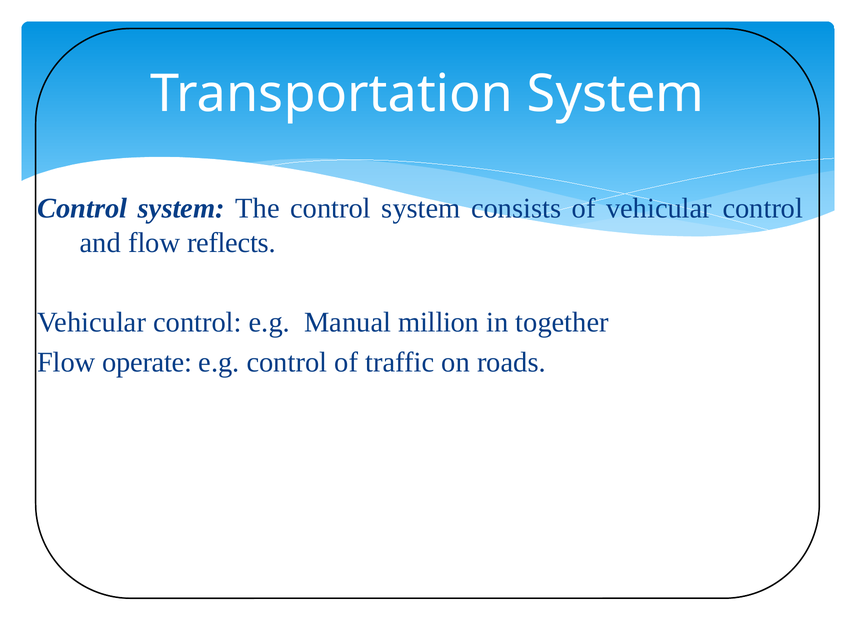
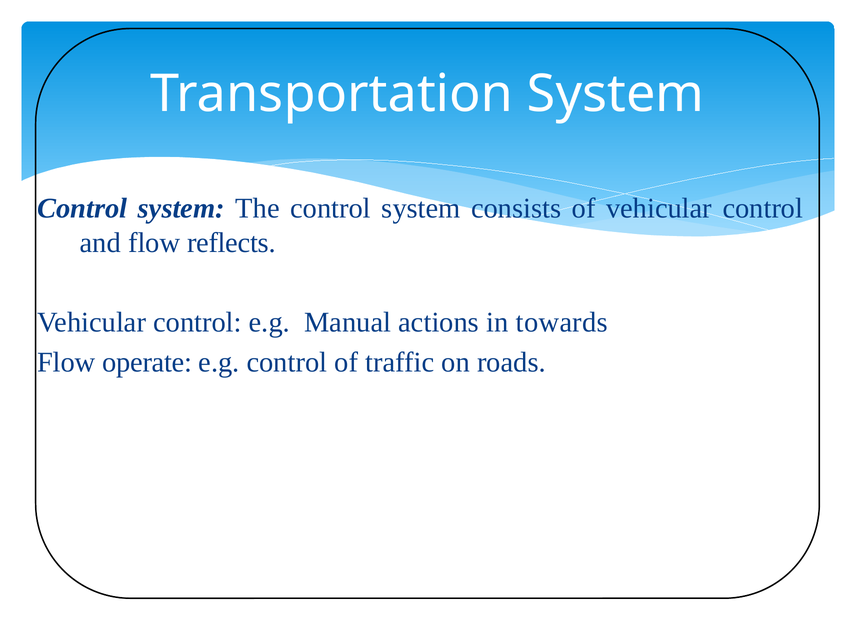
million: million -> actions
together: together -> towards
